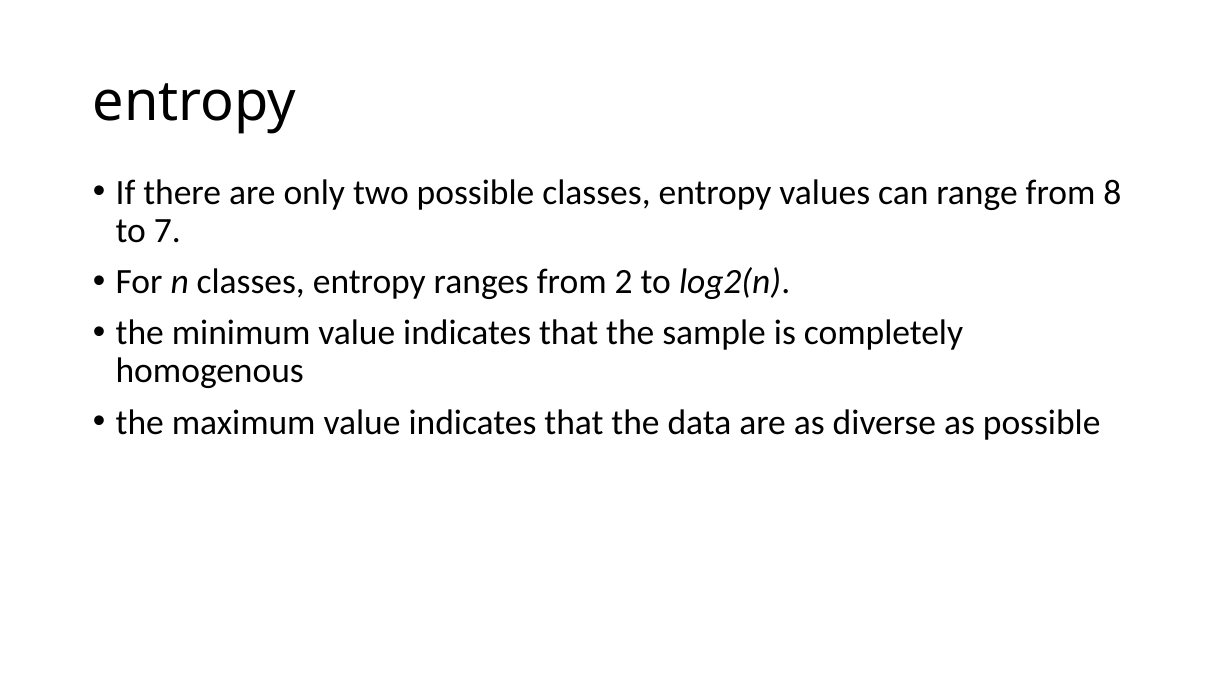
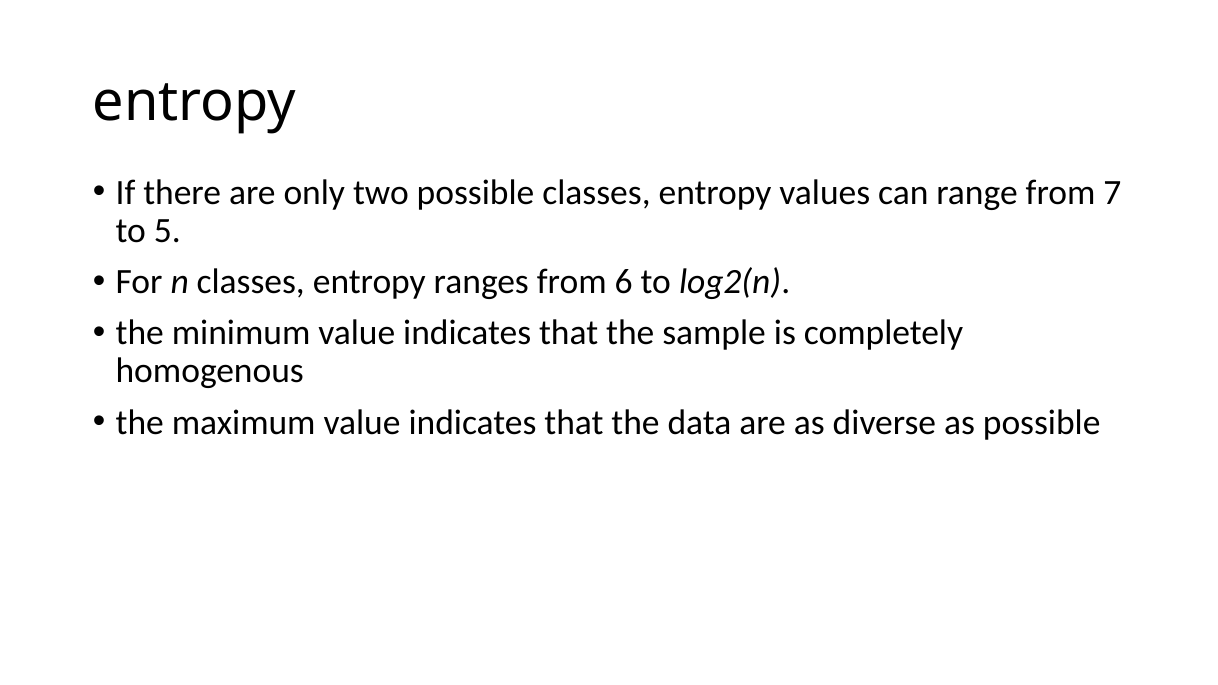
8: 8 -> 7
7: 7 -> 5
2: 2 -> 6
